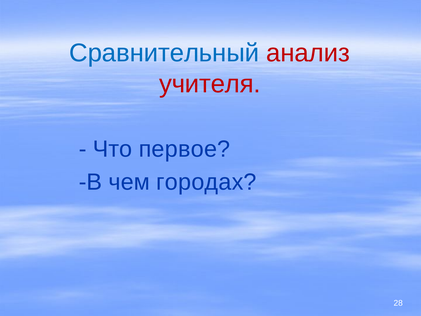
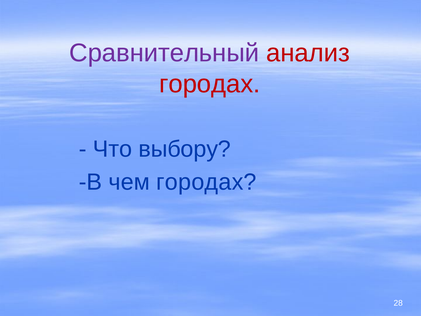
Сравнительный colour: blue -> purple
учителя at (210, 84): учителя -> городах
первое: первое -> выбору
